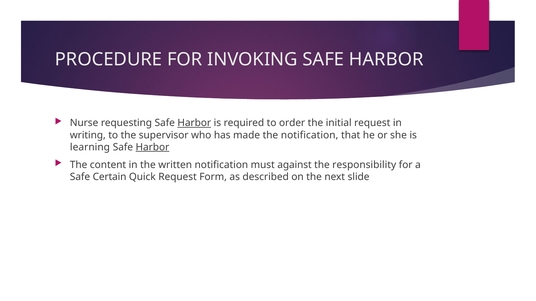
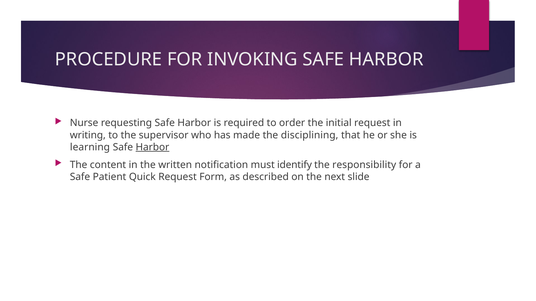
Harbor at (194, 123) underline: present -> none
the notification: notification -> disciplining
against: against -> identify
Certain: Certain -> Patient
